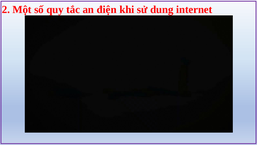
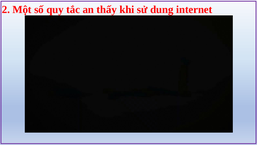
điện: điện -> thấy
